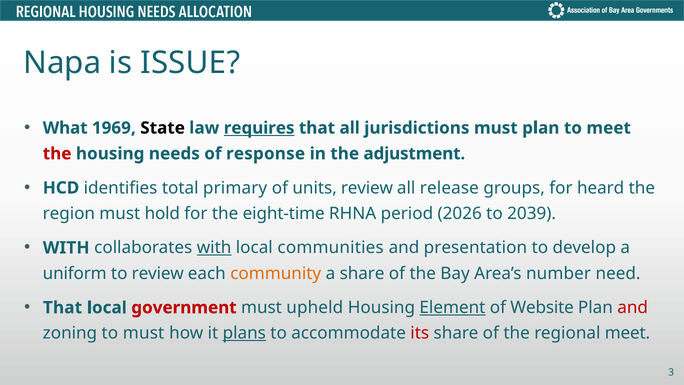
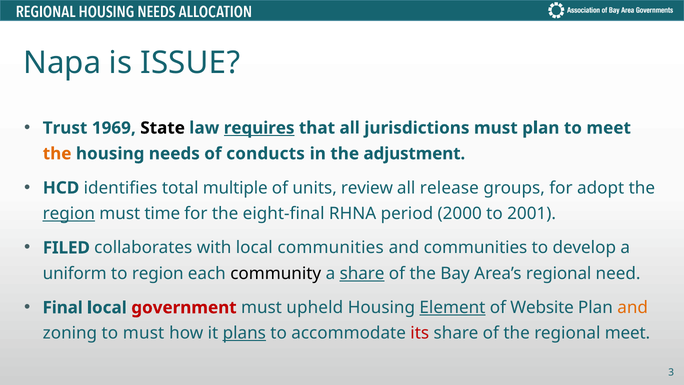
What: What -> Trust
the at (57, 154) colour: red -> orange
response: response -> conducts
primary: primary -> multiple
heard: heard -> adopt
region at (69, 213) underline: none -> present
hold: hold -> time
eight-time: eight-time -> eight-final
2026: 2026 -> 2000
2039: 2039 -> 2001
WITH at (66, 248): WITH -> FILED
with at (214, 248) underline: present -> none
and presentation: presentation -> communities
to review: review -> region
community colour: orange -> black
share at (362, 273) underline: none -> present
Area’s number: number -> regional
That at (63, 307): That -> Final
and at (633, 307) colour: red -> orange
